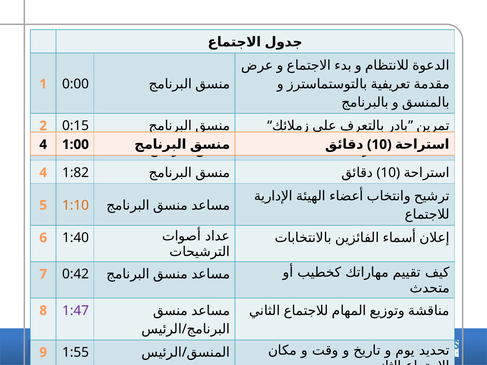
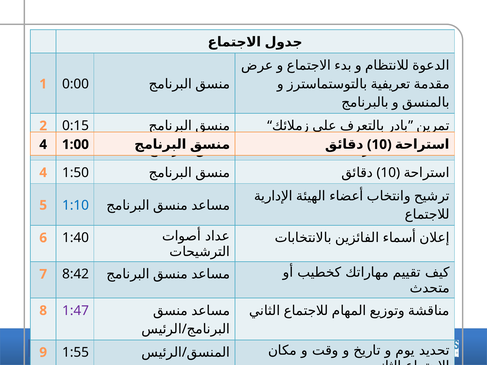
1:82: 1:82 -> 1:50
1:10 colour: orange -> blue
0:42: 0:42 -> 8:42
